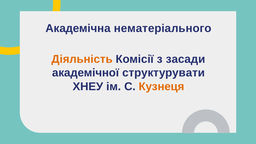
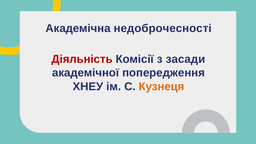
нематеріального: нематеріального -> недоброчесності
Діяльність colour: orange -> red
структурувати: структурувати -> попередження
